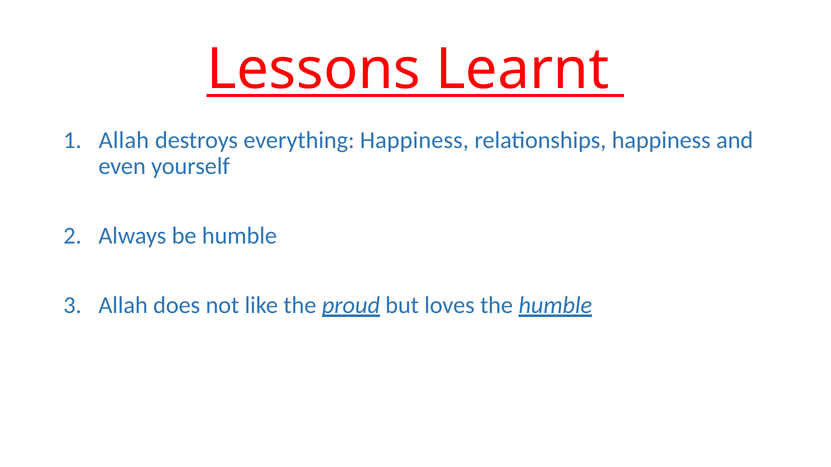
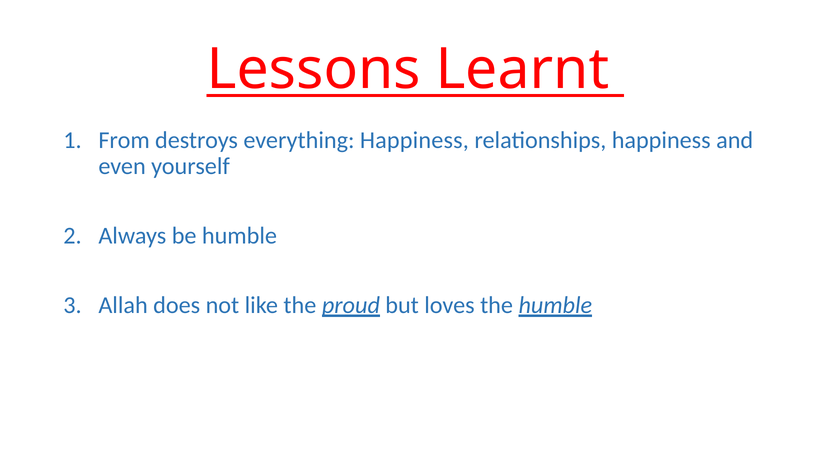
Allah at (124, 140): Allah -> From
